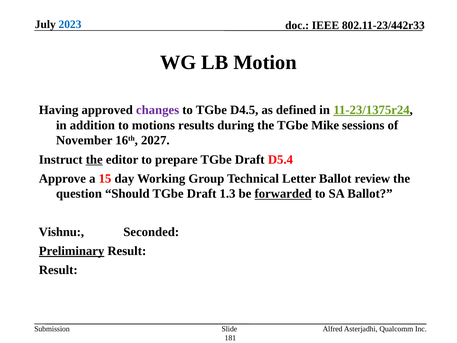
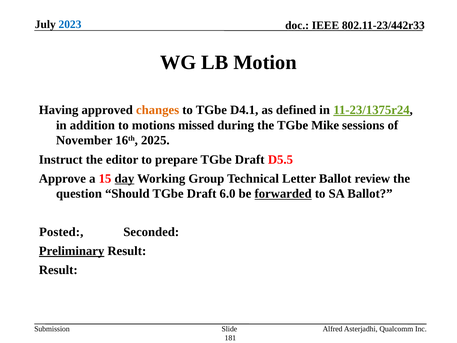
changes colour: purple -> orange
D4.5: D4.5 -> D4.1
results: results -> missed
2027: 2027 -> 2025
the at (94, 159) underline: present -> none
D5.4: D5.4 -> D5.5
day underline: none -> present
1.3: 1.3 -> 6.0
Vishnu: Vishnu -> Posted
